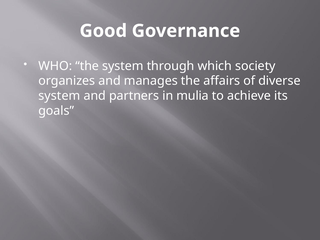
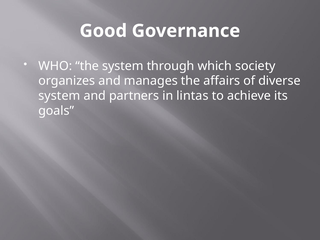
mulia: mulia -> lintas
